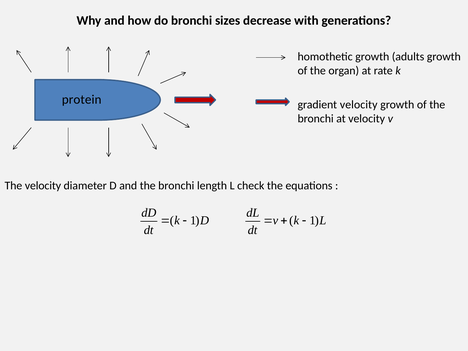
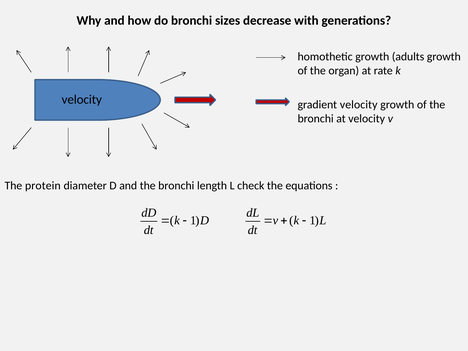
protein at (82, 100): protein -> velocity
The velocity: velocity -> protein
